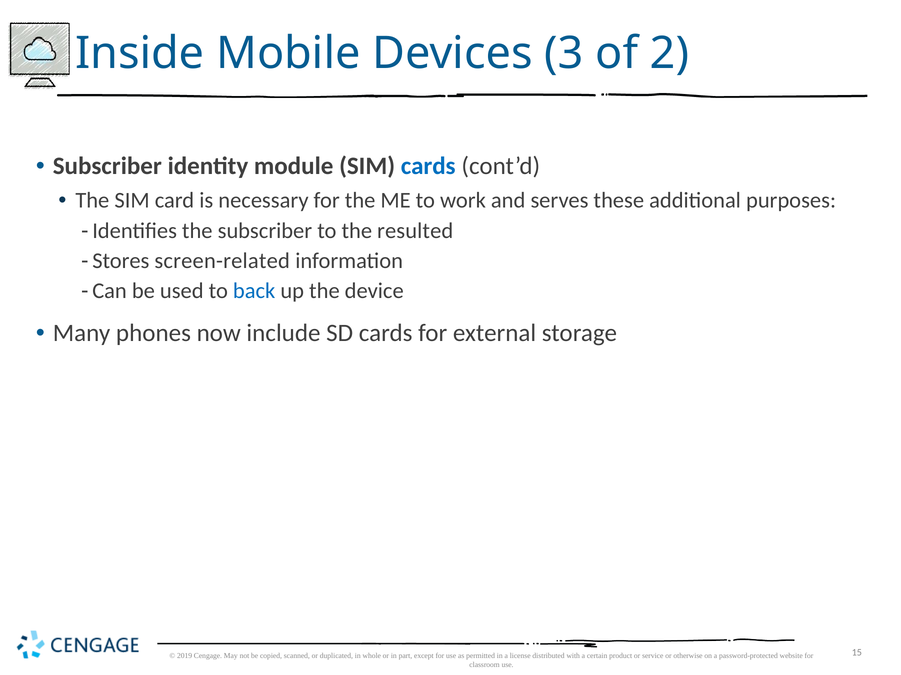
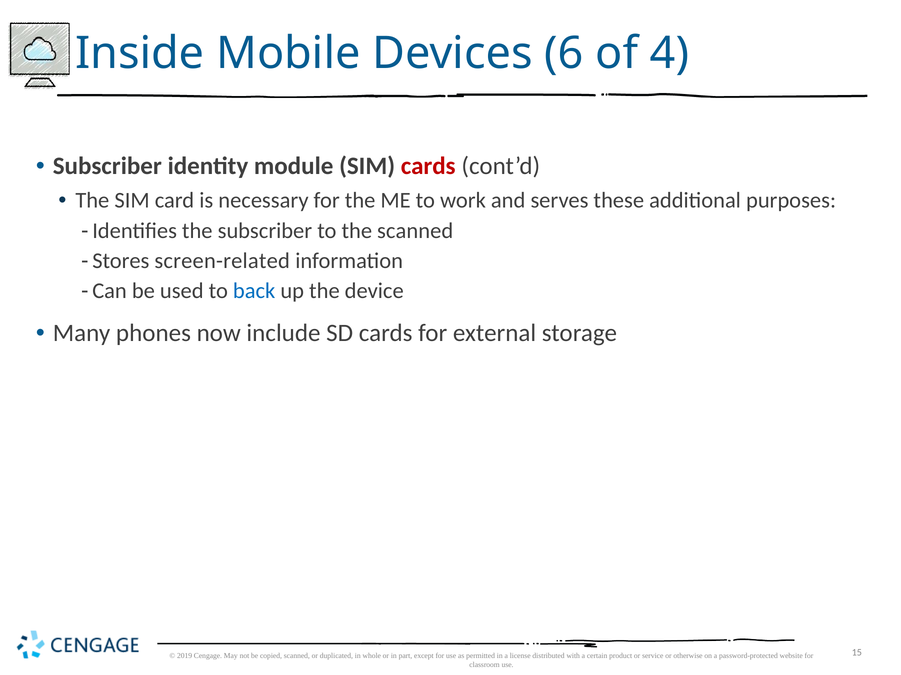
3: 3 -> 6
2: 2 -> 4
cards at (428, 166) colour: blue -> red
the resulted: resulted -> scanned
